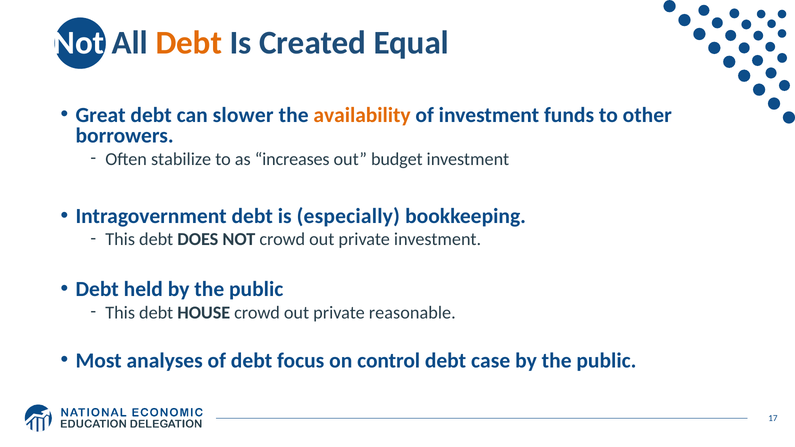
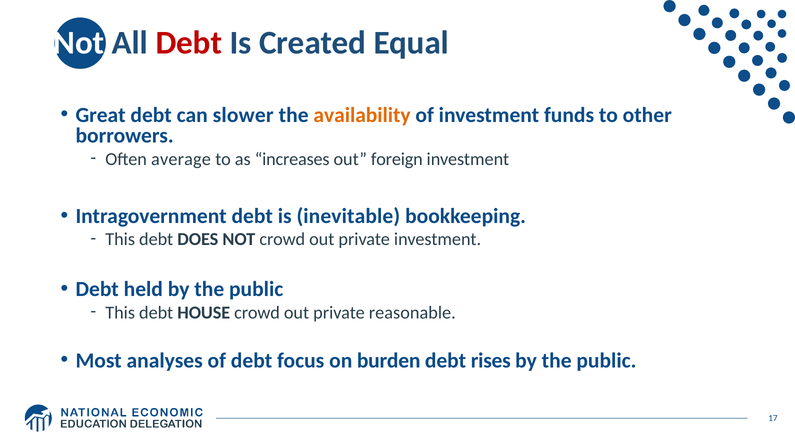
Debt at (189, 43) colour: orange -> red
stabilize: stabilize -> average
budget: budget -> foreign
especially: especially -> inevitable
control: control -> burden
case: case -> rises
